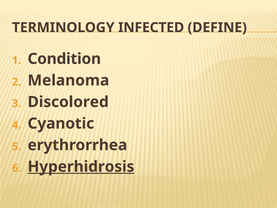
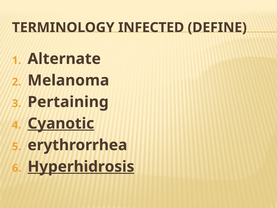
Condition: Condition -> Alternate
Discolored: Discolored -> Pertaining
Cyanotic underline: none -> present
